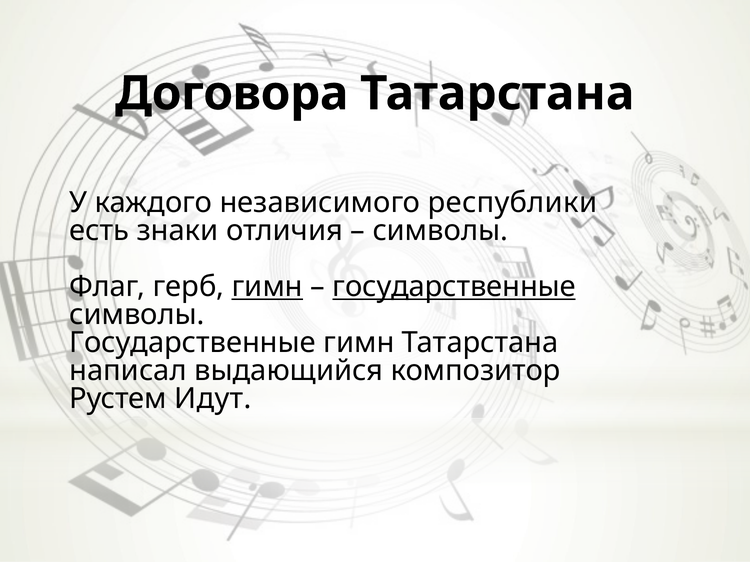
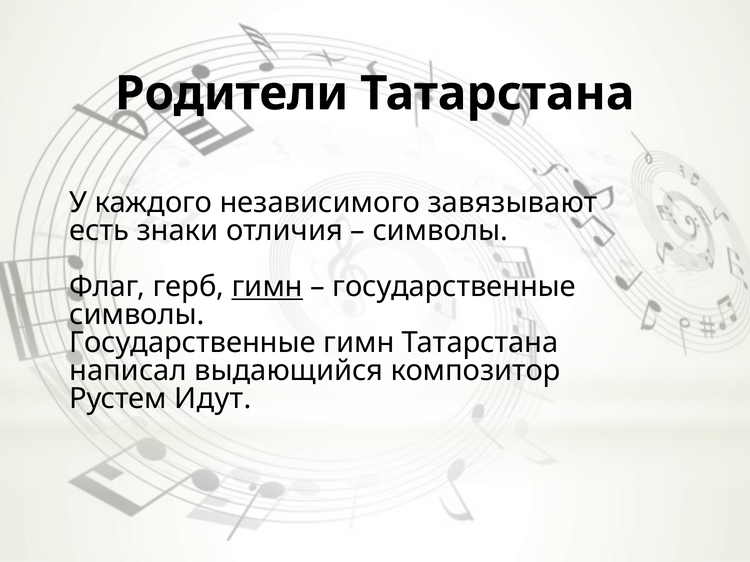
Договора: Договора -> Родители
республики: республики -> завязывают
государственные at (454, 287) underline: present -> none
